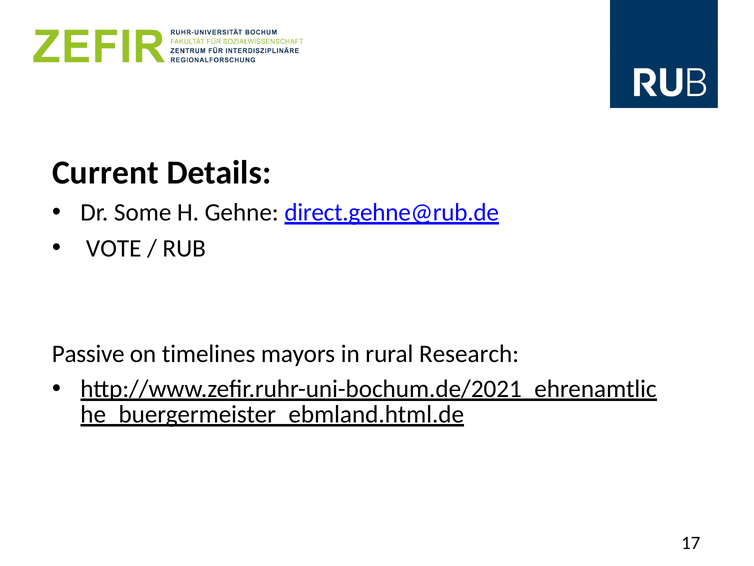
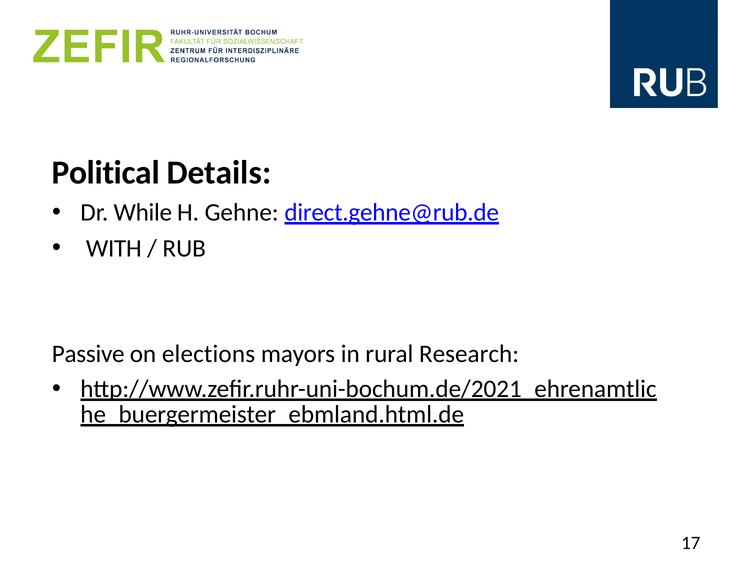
Current: Current -> Political
Some: Some -> While
VOTE: VOTE -> WITH
timelines: timelines -> elections
